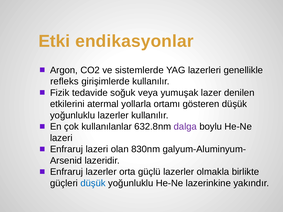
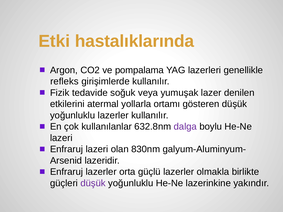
endikasyonlar: endikasyonlar -> hastalıklarında
sistemlerde: sistemlerde -> pompalama
düşük at (93, 183) colour: blue -> purple
